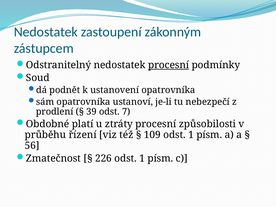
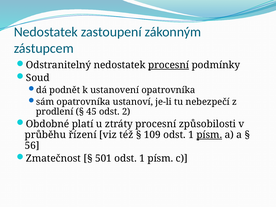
39: 39 -> 45
7: 7 -> 2
písm at (209, 135) underline: none -> present
226: 226 -> 501
